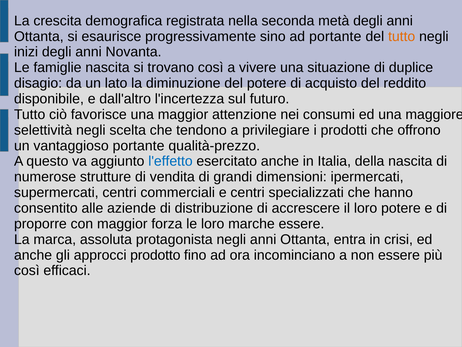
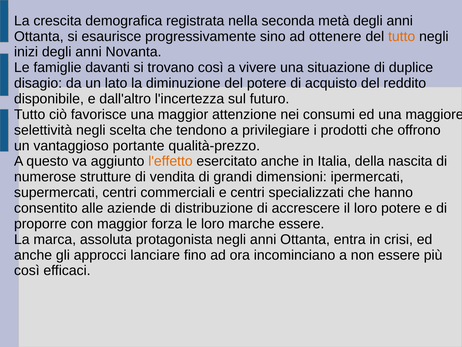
ad portante: portante -> ottenere
famiglie nascita: nascita -> davanti
l'effetto colour: blue -> orange
prodotto: prodotto -> lanciare
